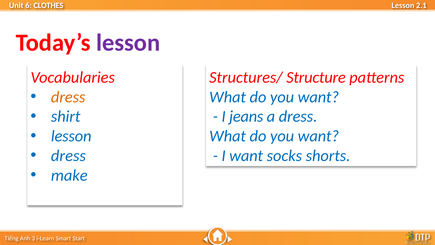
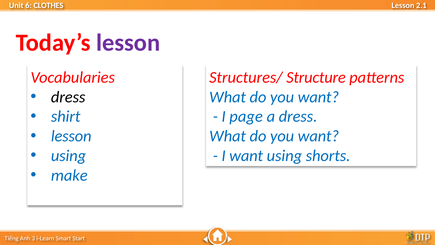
dress at (68, 97) colour: orange -> black
jeans: jeans -> page
dress at (68, 156): dress -> using
want socks: socks -> using
